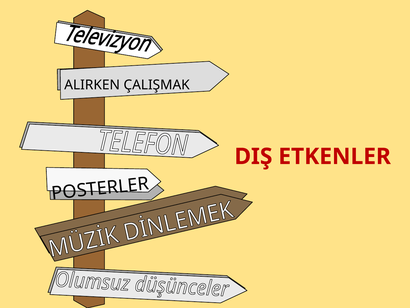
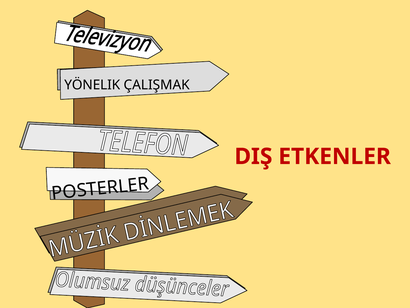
ALIRKEN: ALIRKEN -> YÖNELIK
